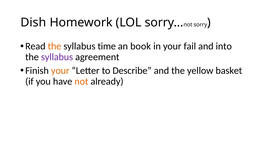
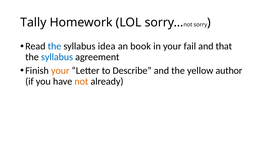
Dish: Dish -> Tally
the at (54, 46) colour: orange -> blue
time: time -> idea
into: into -> that
syllabus at (57, 57) colour: purple -> blue
basket: basket -> author
